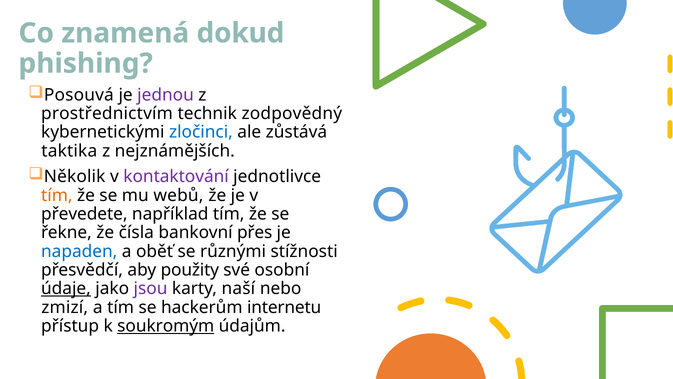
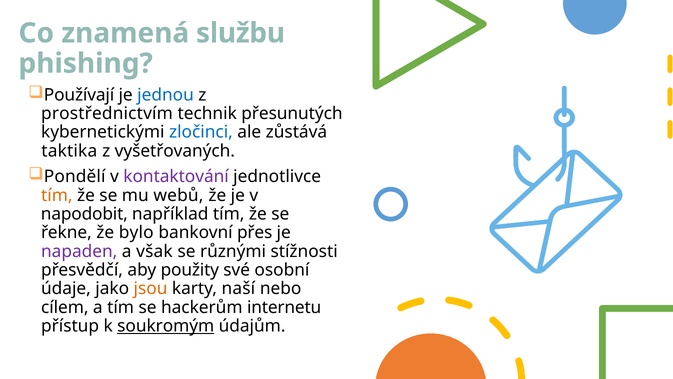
dokud: dokud -> službu
Posouvá: Posouvá -> Používají
jednou colour: purple -> blue
zodpovědný: zodpovědný -> přesunutých
nejznámějších: nejznámějších -> vyšetřovaných
Několik: Několik -> Pondělí
převedete: převedete -> napodobit
čísla: čísla -> bylo
napaden colour: blue -> purple
oběť: oběť -> však
údaje underline: present -> none
jsou colour: purple -> orange
zmizí: zmizí -> cílem
